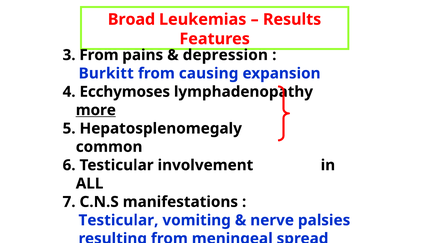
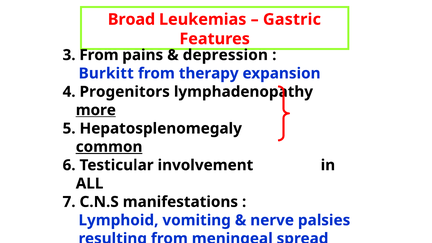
Results: Results -> Gastric
causing: causing -> therapy
Ecchymoses: Ecchymoses -> Progenitors
common at (109, 147) underline: none -> present
Testicular at (118, 220): Testicular -> Lymphoid
